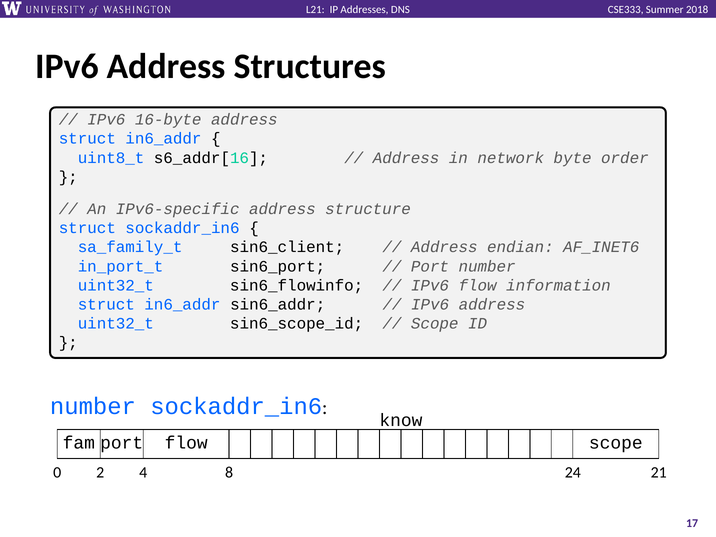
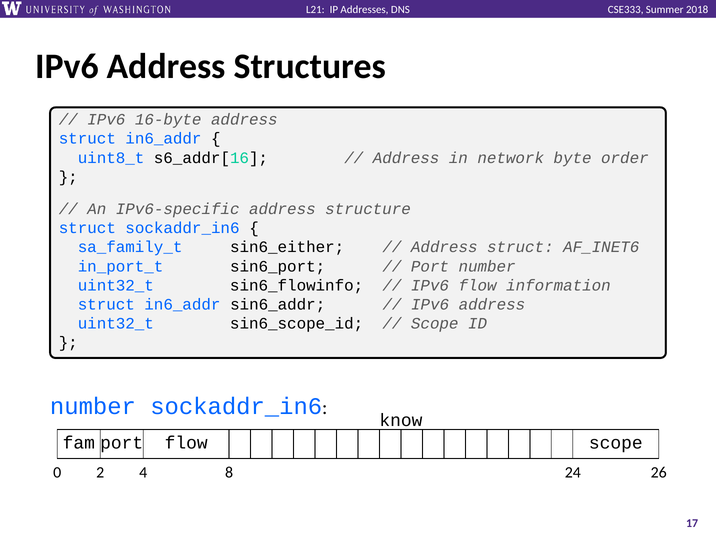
sin6_client: sin6_client -> sin6_either
endian at (520, 247): endian -> struct
21: 21 -> 26
